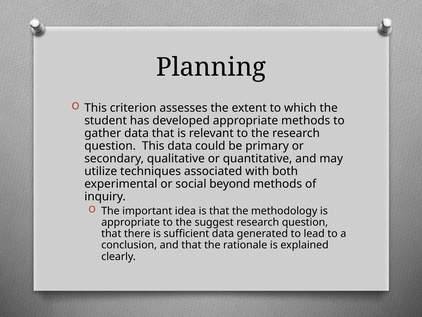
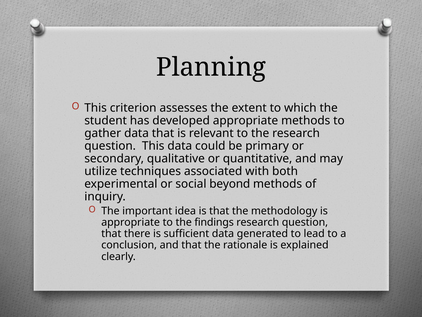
suggest: suggest -> findings
